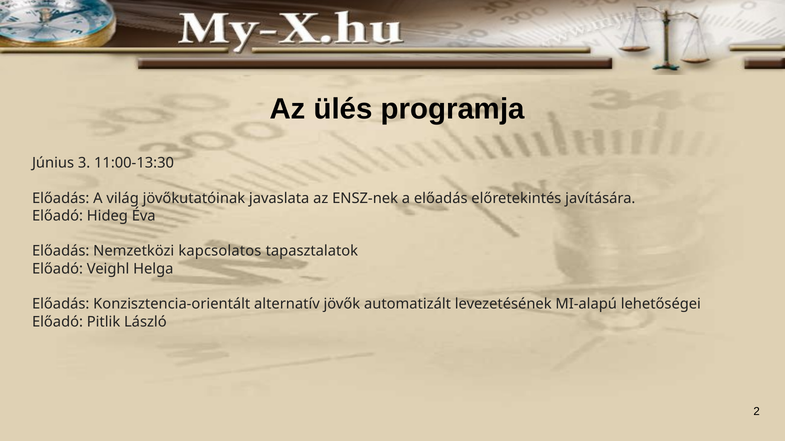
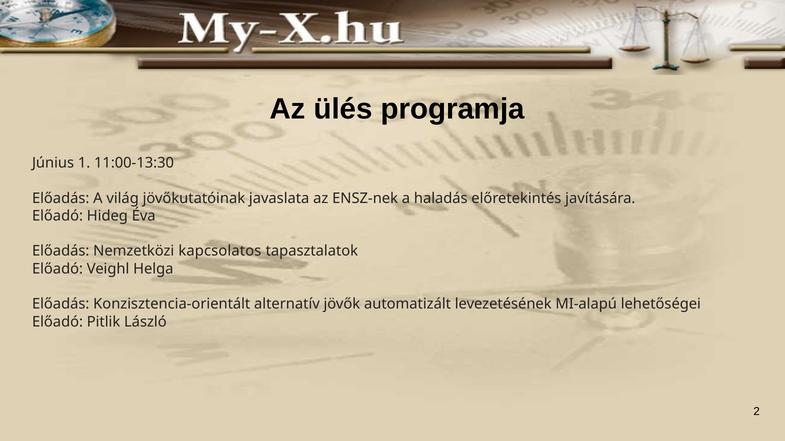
3: 3 -> 1
a előadás: előadás -> haladás
